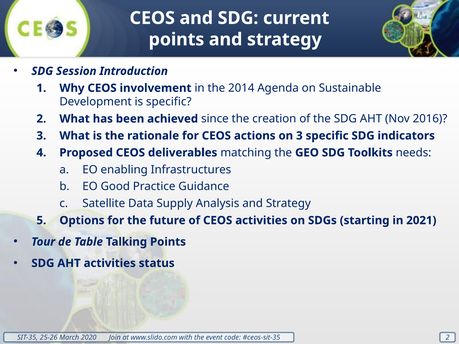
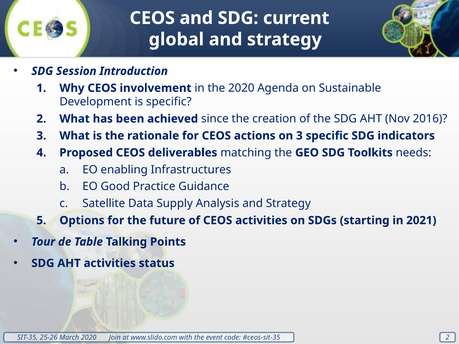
points at (176, 40): points -> global
the 2014: 2014 -> 2020
